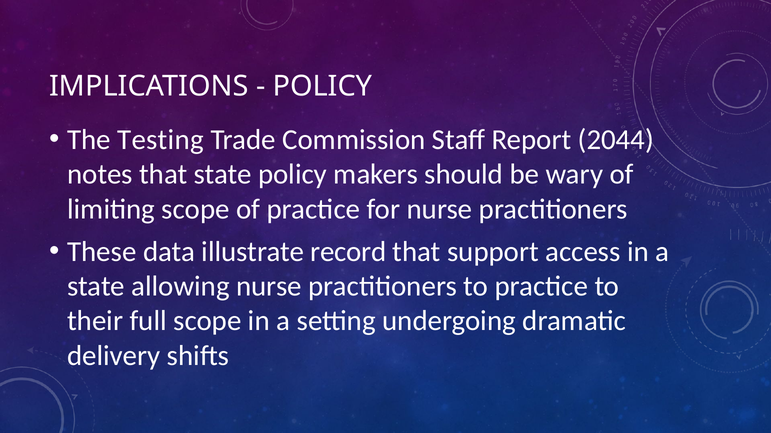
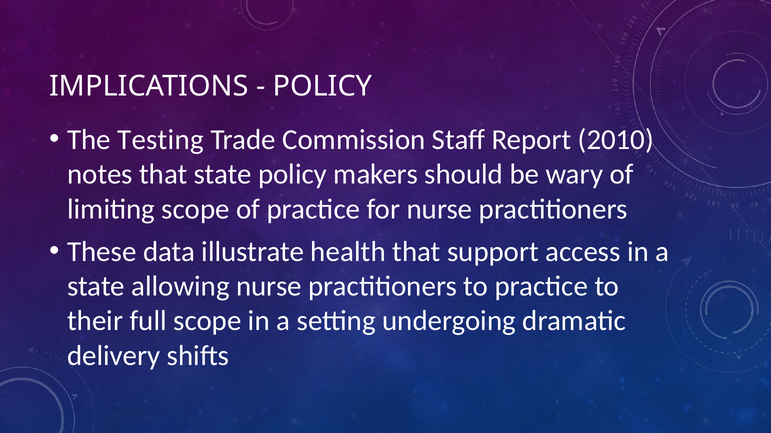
2044: 2044 -> 2010
record: record -> health
